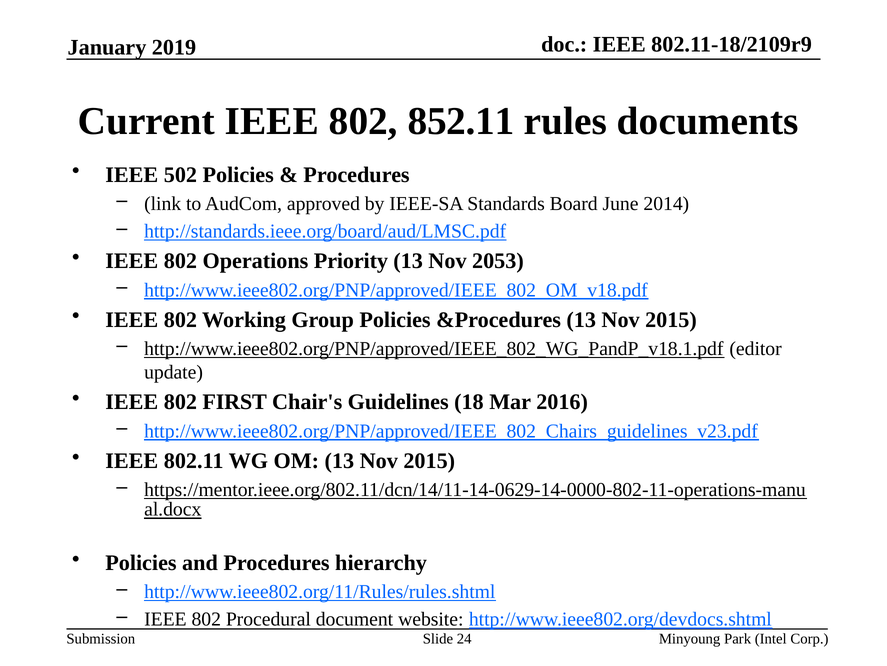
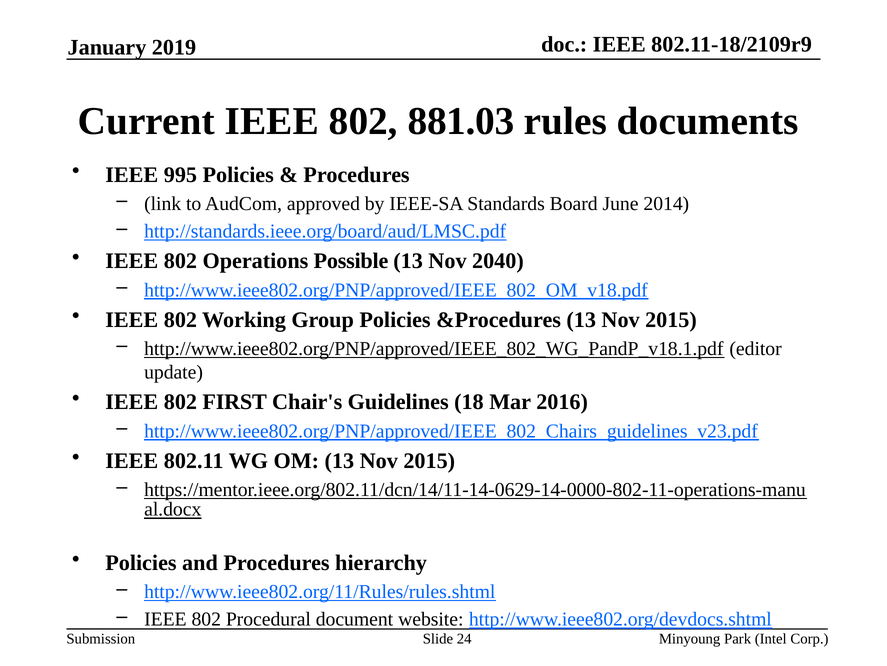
852.11: 852.11 -> 881.03
502: 502 -> 995
Priority: Priority -> Possible
2053: 2053 -> 2040
